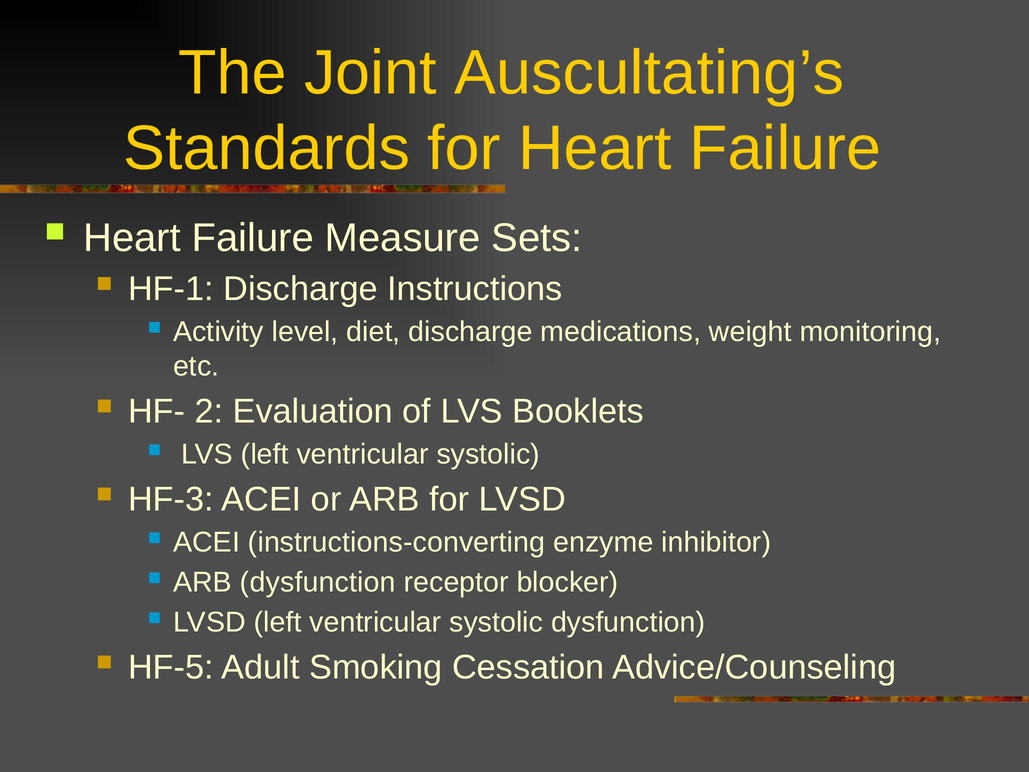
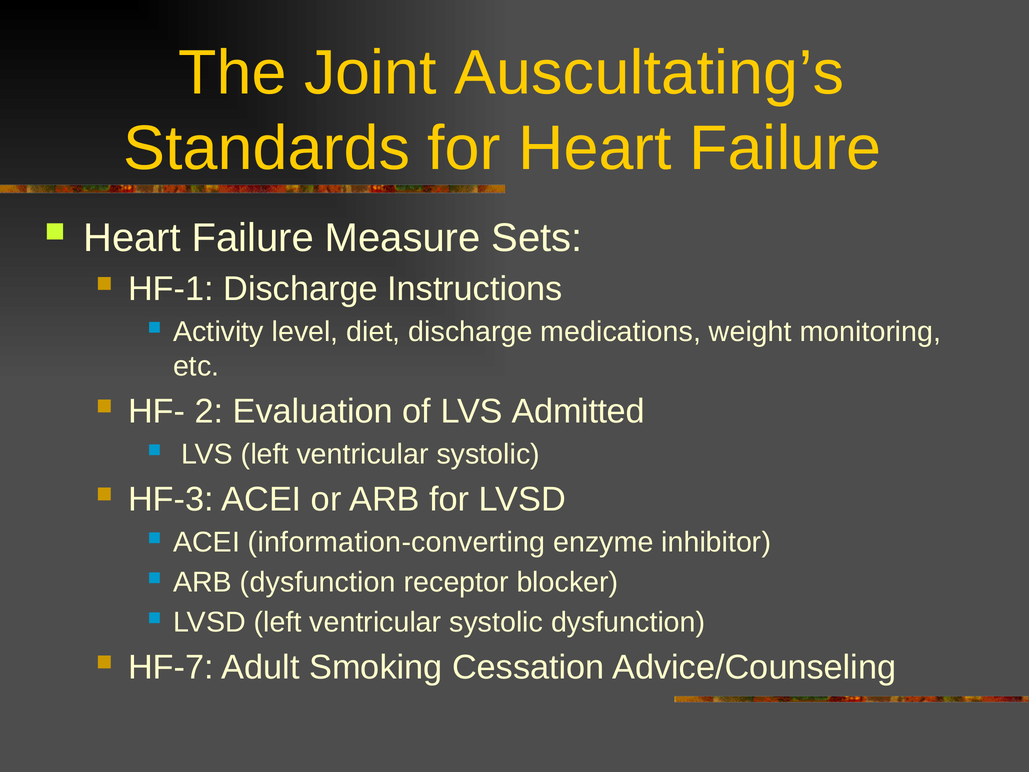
Booklets: Booklets -> Admitted
instructions-converting: instructions-converting -> information-converting
HF-5: HF-5 -> HF-7
